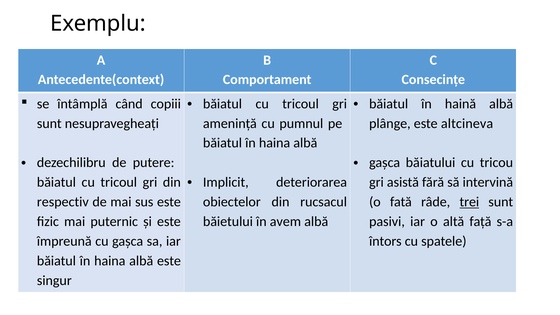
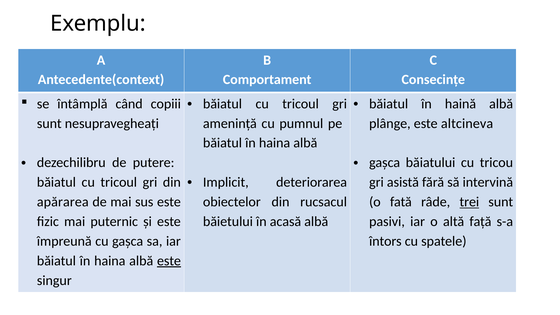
respectiv: respectiv -> apărarea
avem: avem -> acasă
este at (169, 261) underline: none -> present
